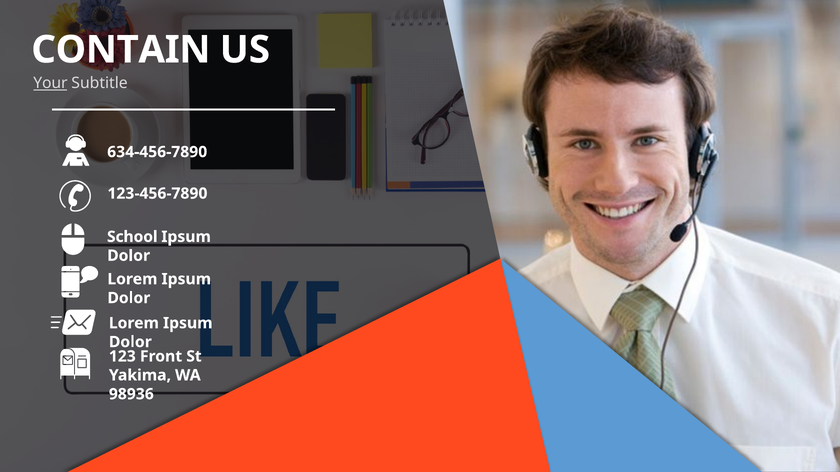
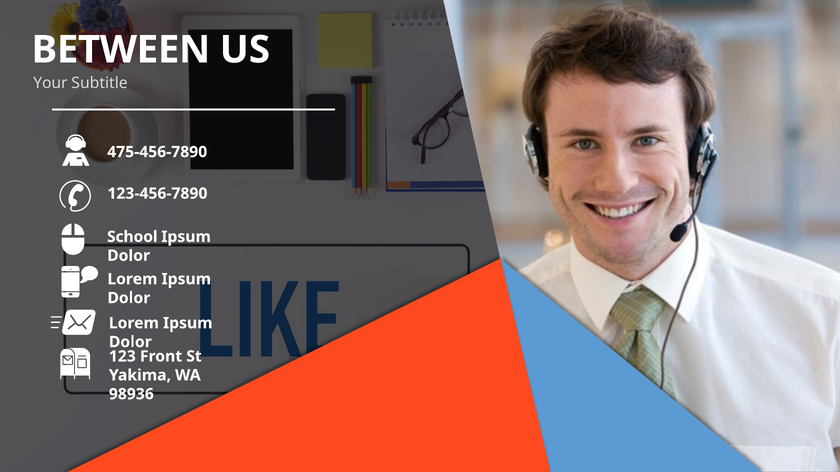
CONTAIN: CONTAIN -> BETWEEN
Your underline: present -> none
634-456-7890: 634-456-7890 -> 475-456-7890
